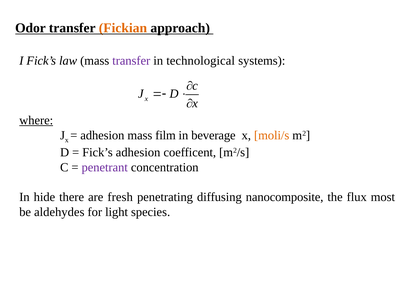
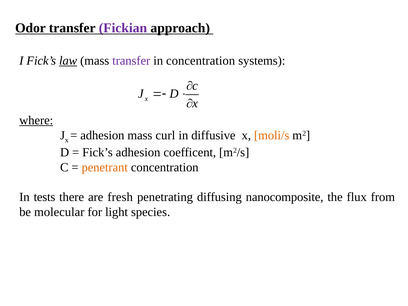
Fickian colour: orange -> purple
law underline: none -> present
in technological: technological -> concentration
film: film -> curl
beverage: beverage -> diffusive
penetrant colour: purple -> orange
hide: hide -> tests
most: most -> from
aldehydes: aldehydes -> molecular
